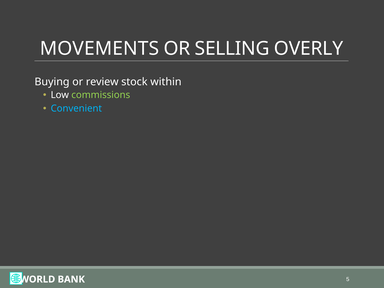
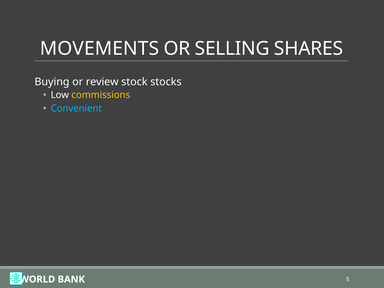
OVERLY: OVERLY -> SHARES
within: within -> stocks
commissions colour: light green -> yellow
